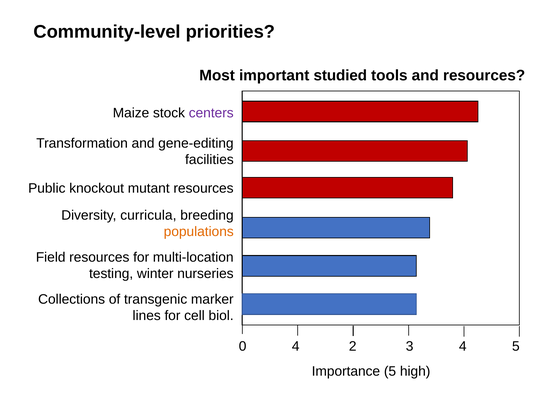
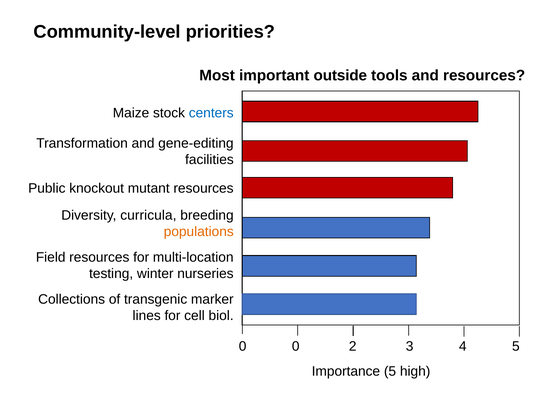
studied: studied -> outside
centers colour: purple -> blue
0 4: 4 -> 0
